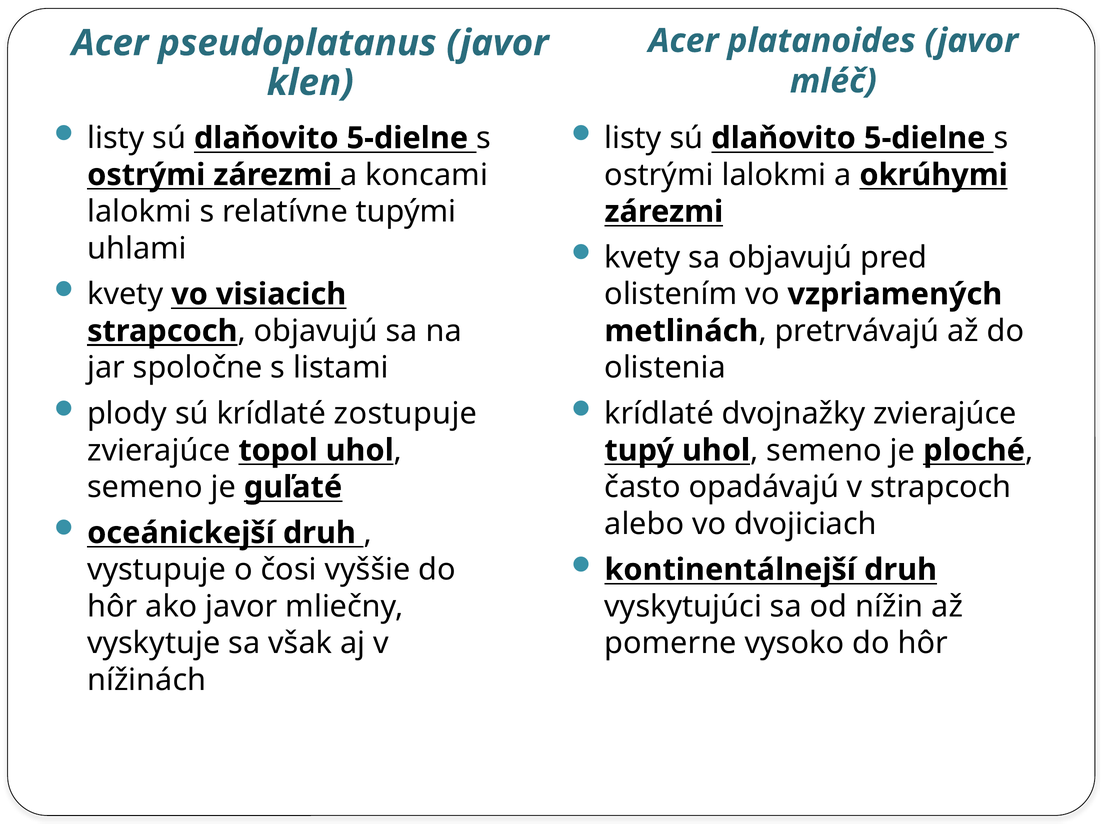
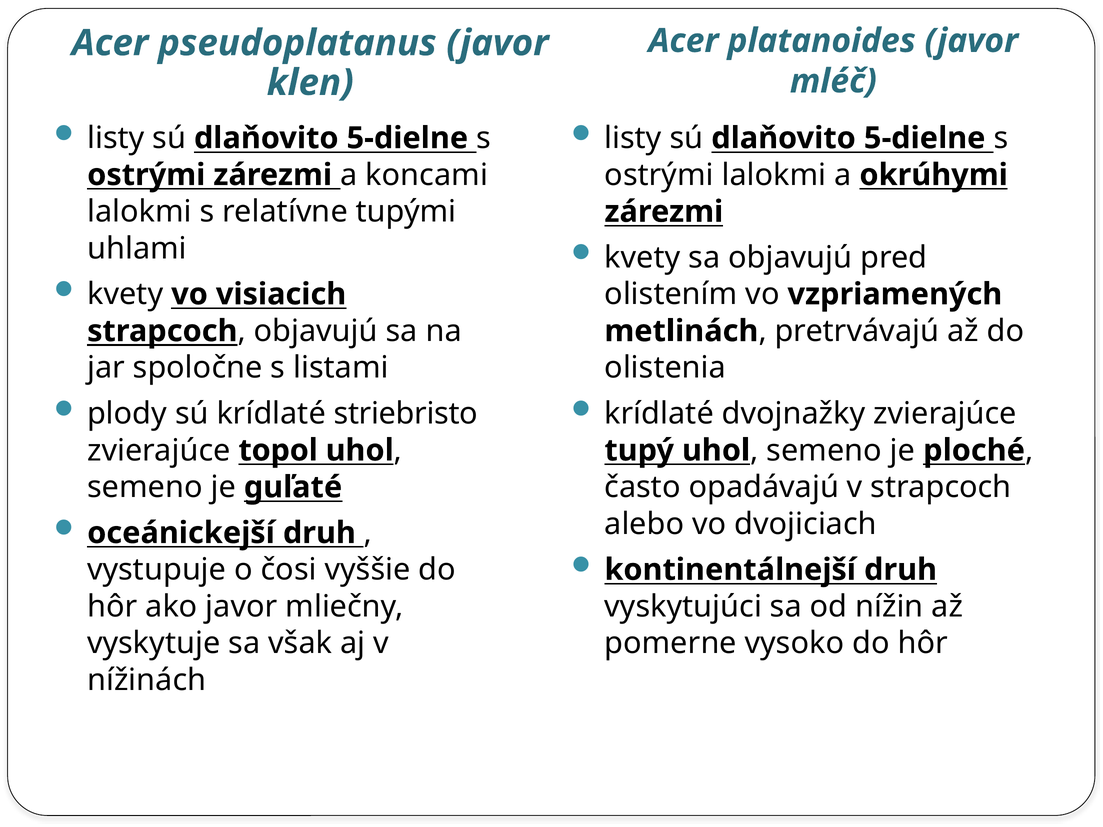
zostupuje: zostupuje -> striebristo
